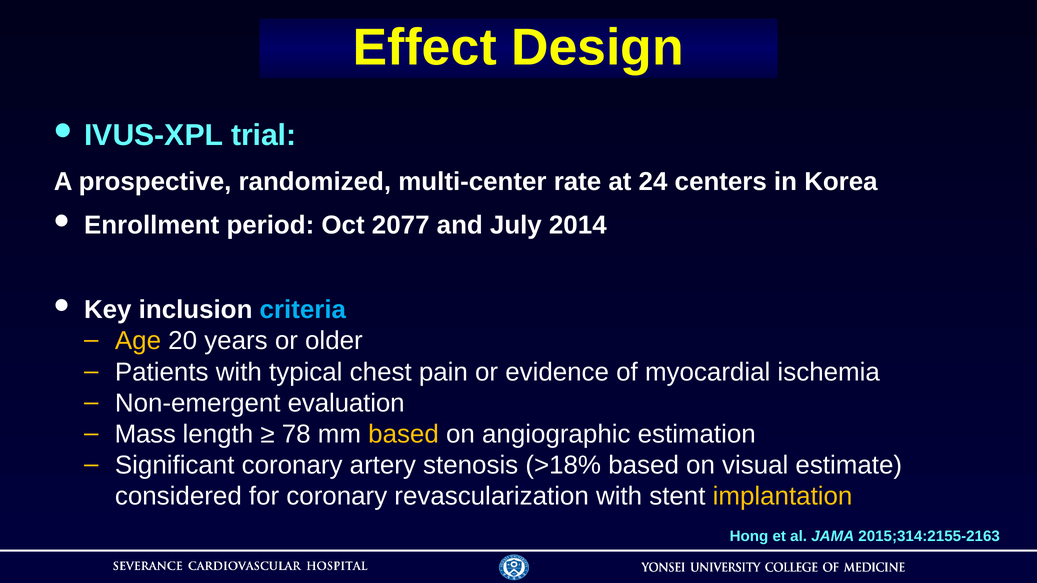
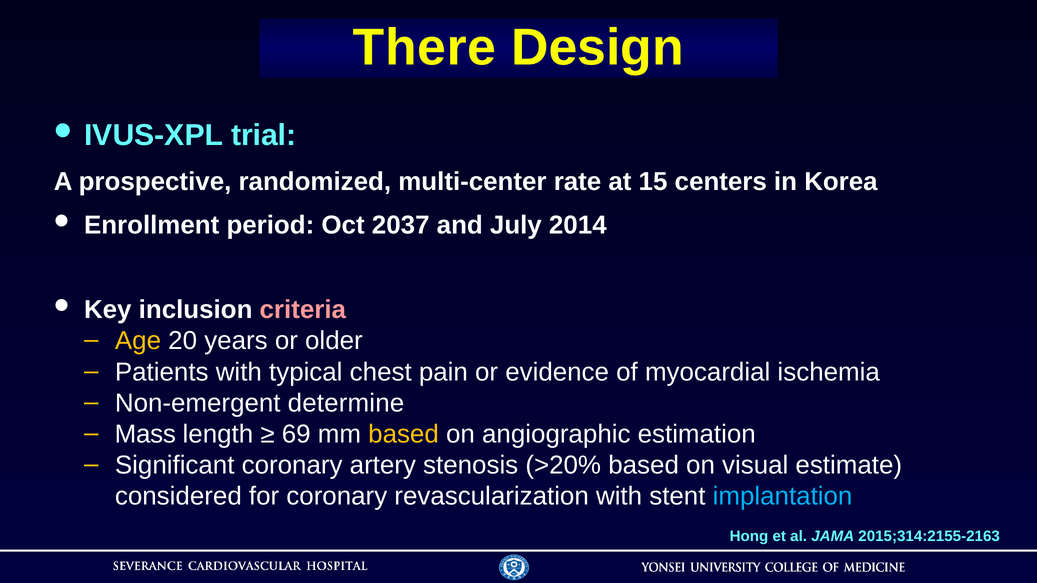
Effect: Effect -> There
24: 24 -> 15
2077: 2077 -> 2037
criteria colour: light blue -> pink
evaluation: evaluation -> determine
78: 78 -> 69
>18%: >18% -> >20%
implantation colour: yellow -> light blue
